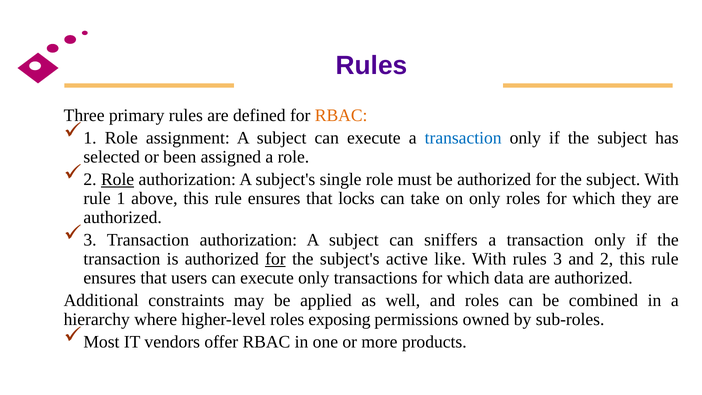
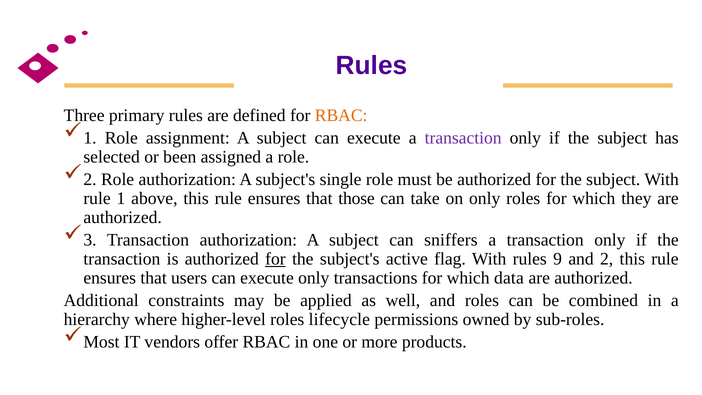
transaction at (463, 138) colour: blue -> purple
Role at (118, 179) underline: present -> none
locks: locks -> those
like: like -> flag
rules 3: 3 -> 9
exposing: exposing -> lifecycle
